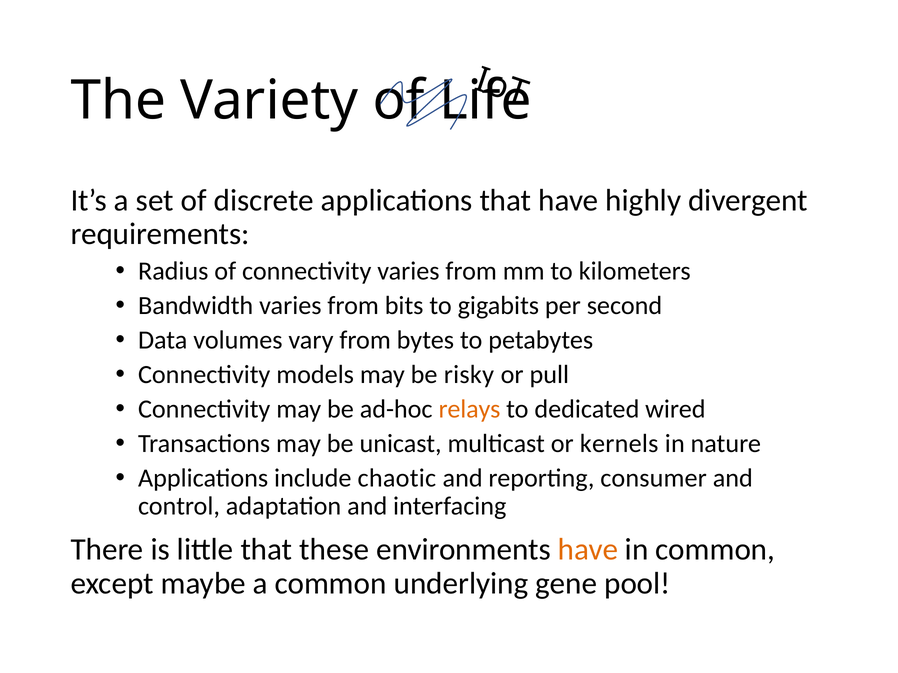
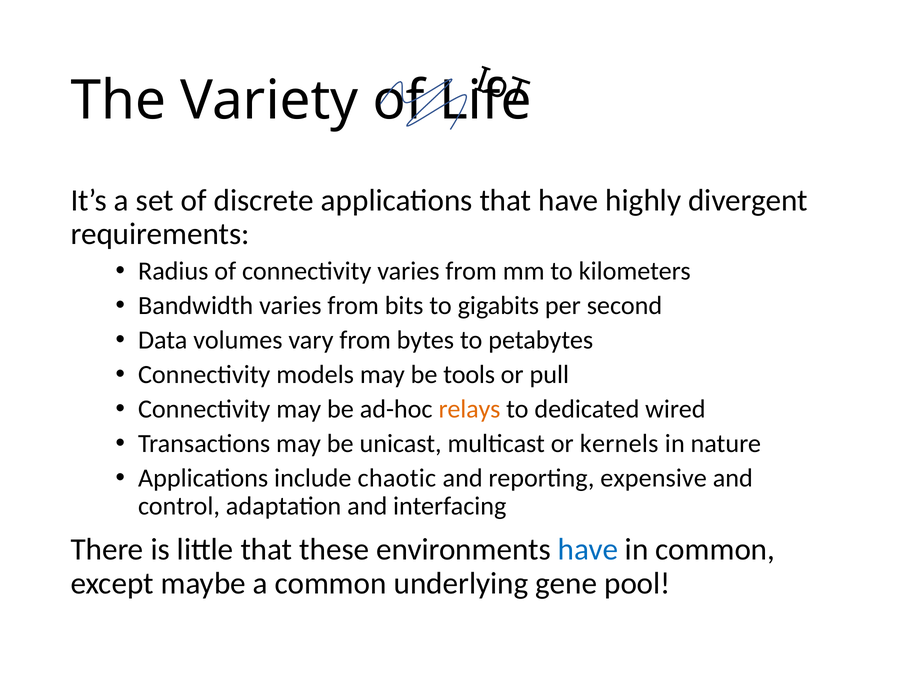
risky: risky -> tools
consumer: consumer -> expensive
have at (588, 550) colour: orange -> blue
